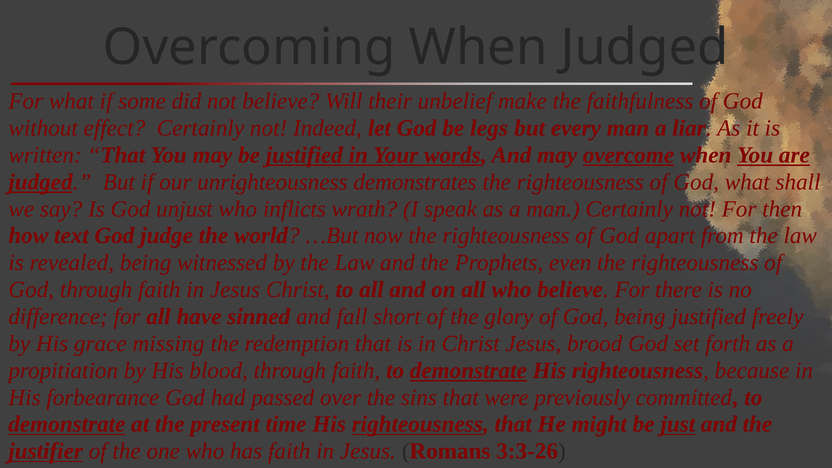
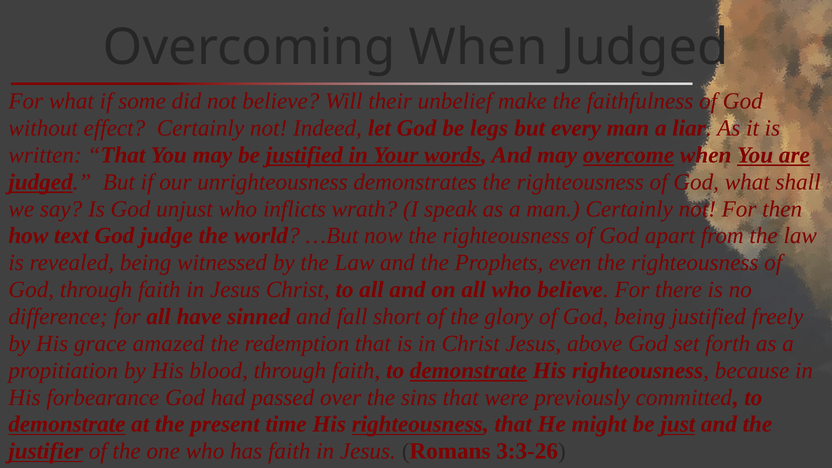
missing: missing -> amazed
brood: brood -> above
